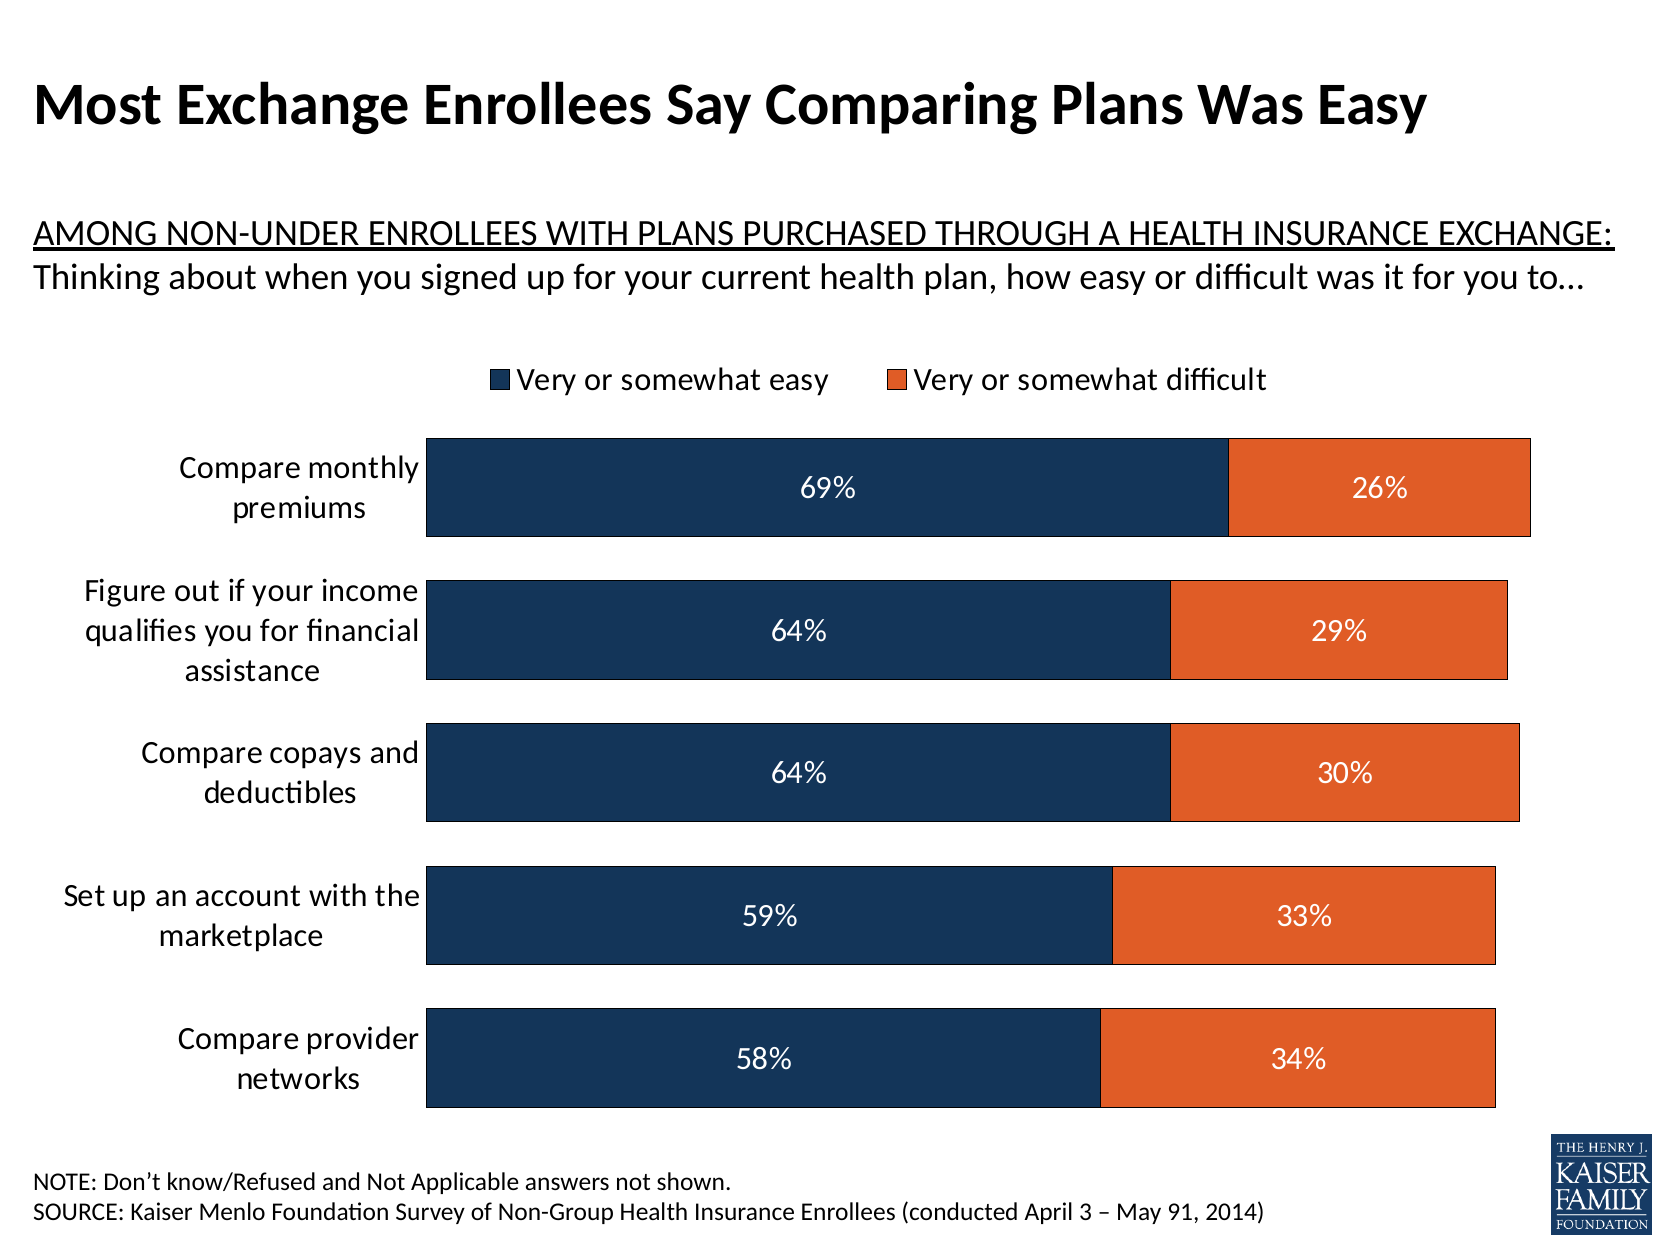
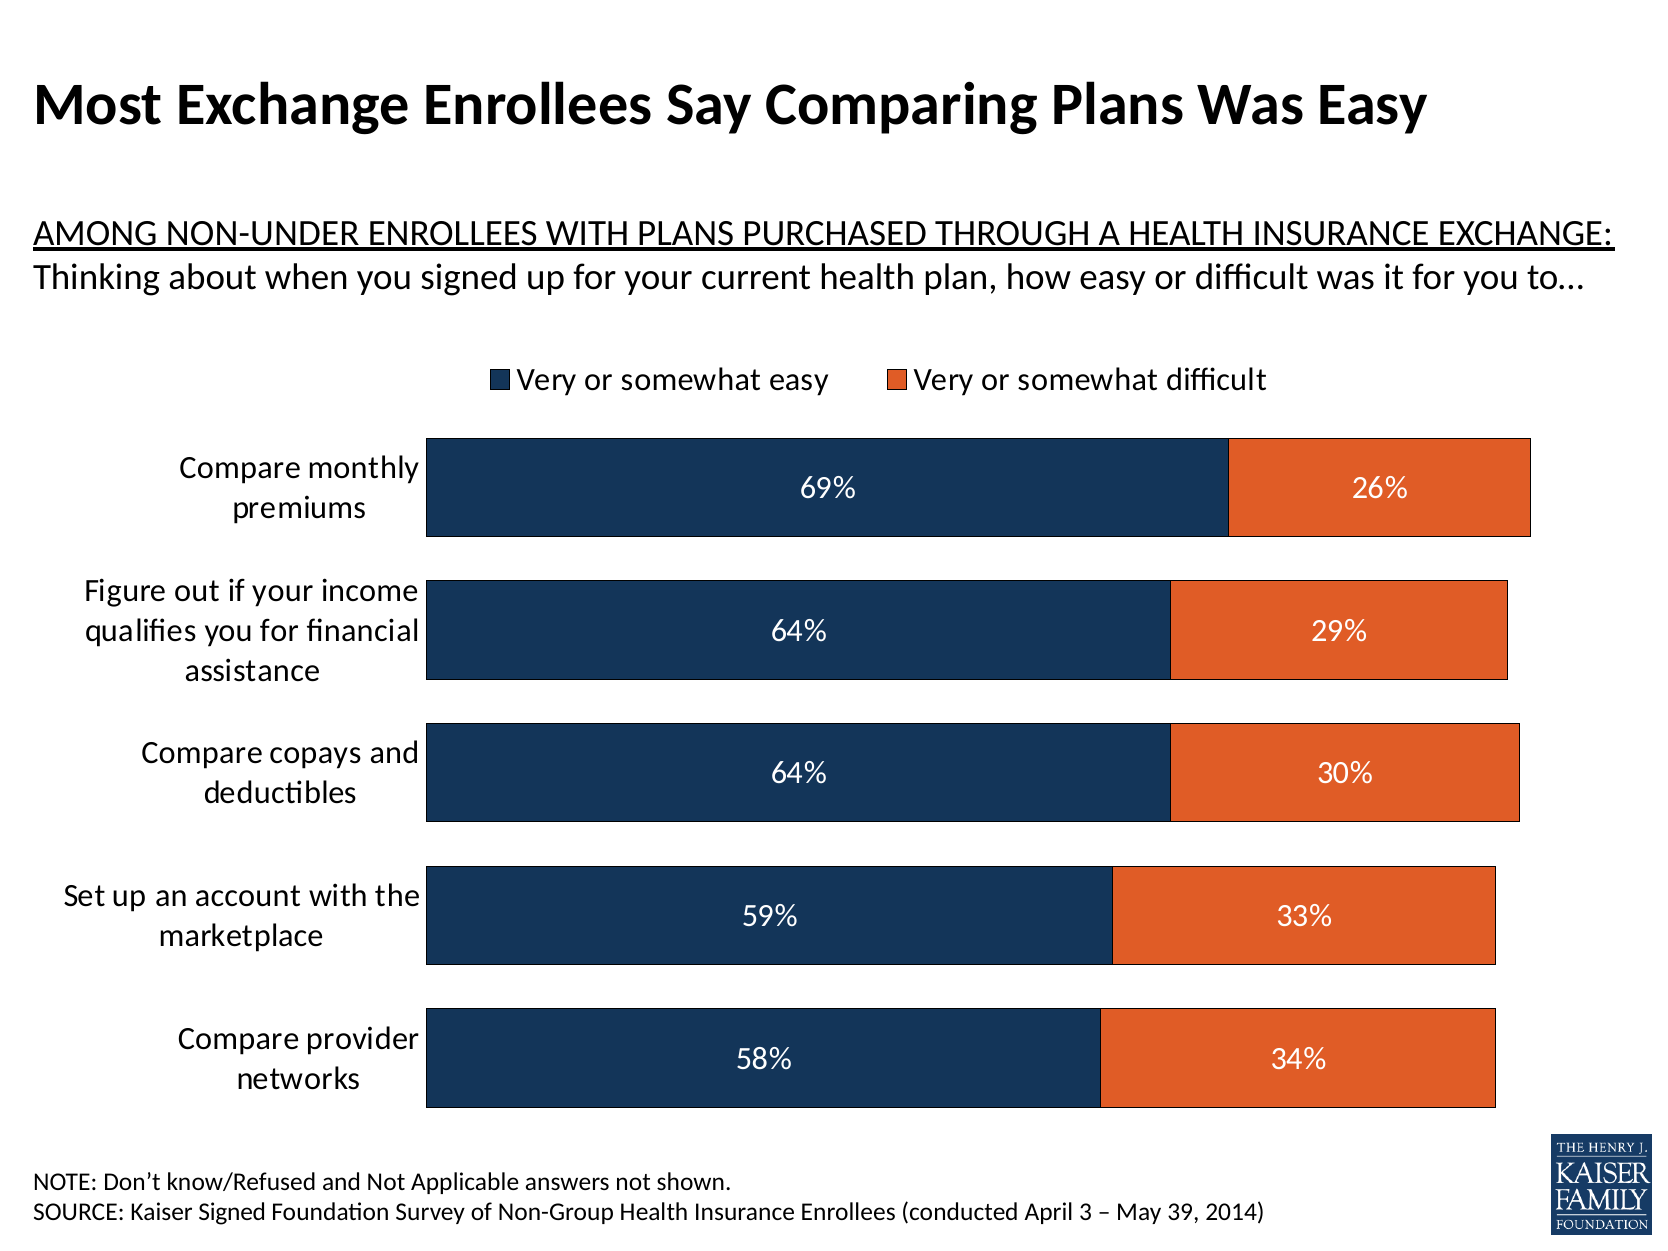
Kaiser Menlo: Menlo -> Signed
91: 91 -> 39
